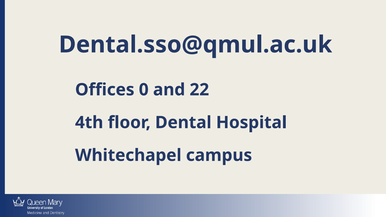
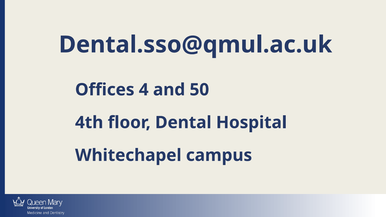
0: 0 -> 4
22: 22 -> 50
